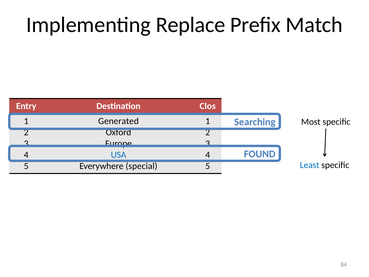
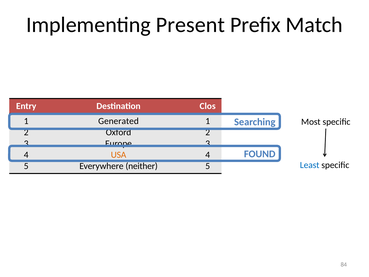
Replace: Replace -> Present
USA colour: blue -> orange
special: special -> neither
